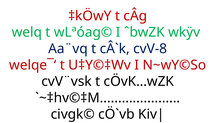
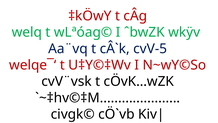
cvV-8: cvV-8 -> cvV-5
